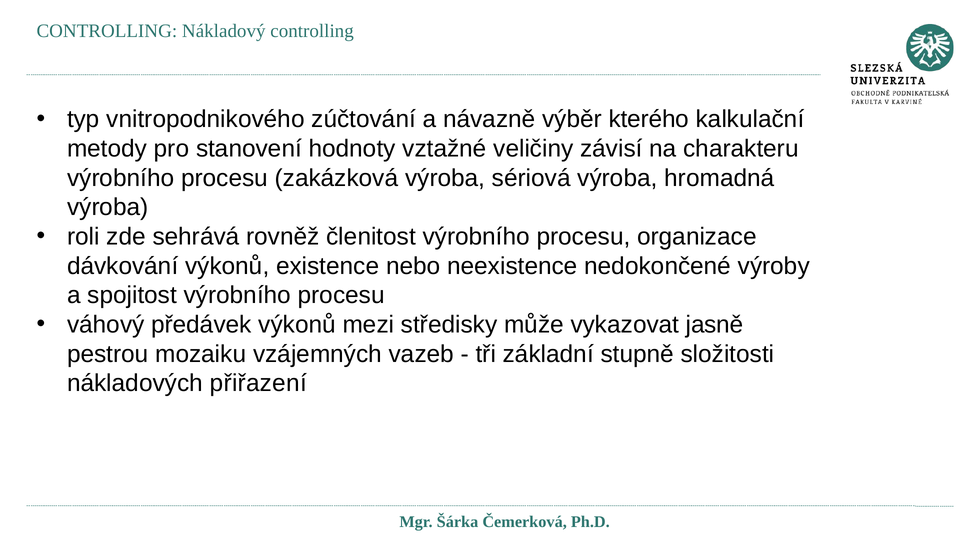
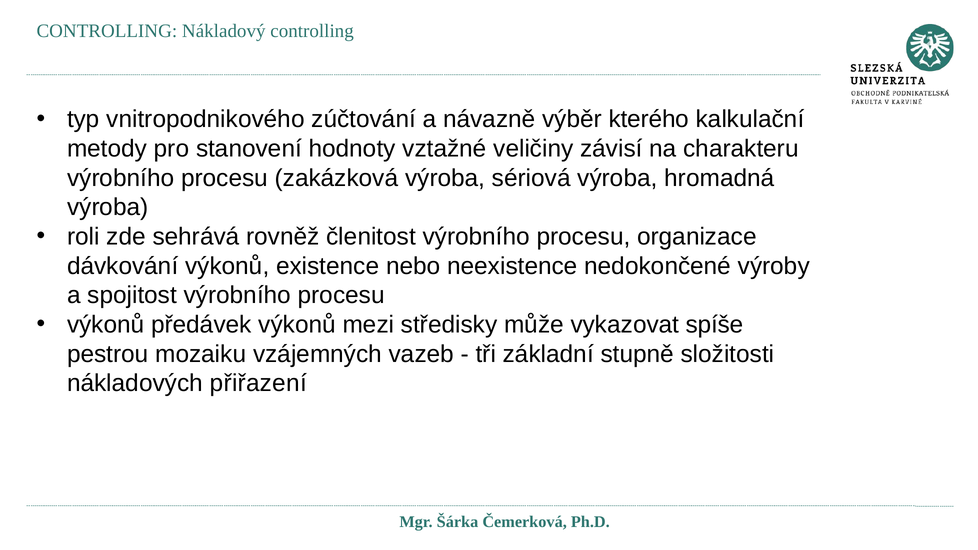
váhový at (106, 325): váhový -> výkonů
jasně: jasně -> spíše
